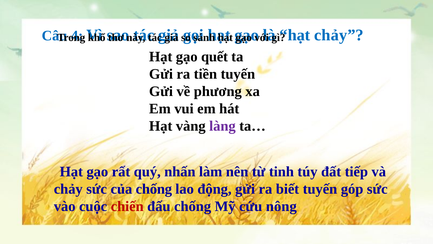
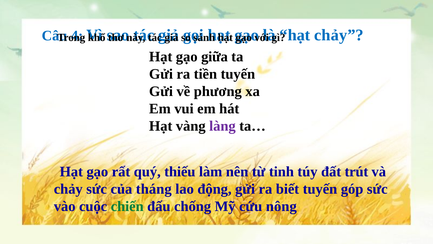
quết: quết -> giữa
nhấn: nhấn -> thiếu
tiếp: tiếp -> trút
của chống: chống -> tháng
chiến colour: red -> green
